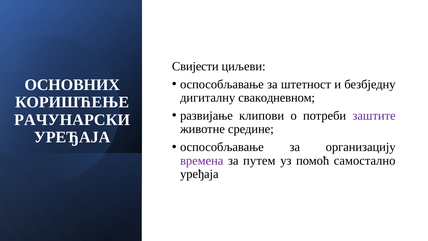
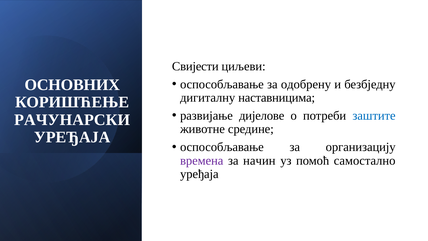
штетност: штетност -> одобрену
свакодневном: свакодневном -> наставницима
клипови: клипови -> дијелове
заштите colour: purple -> blue
путем: путем -> начин
